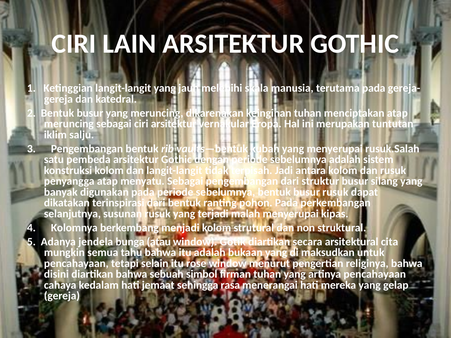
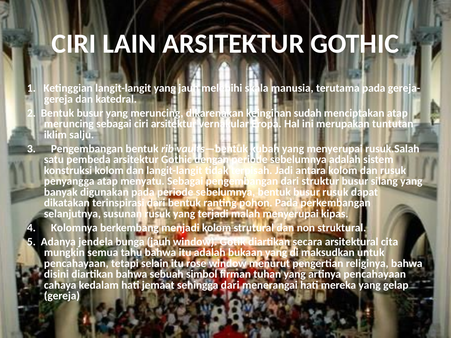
keinginan tuhan: tuhan -> sudah
bunga atau: atau -> jauh
sehingga rasa: rasa -> dari
